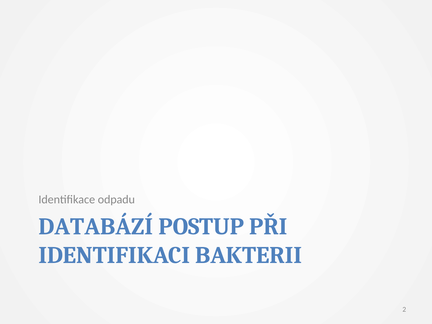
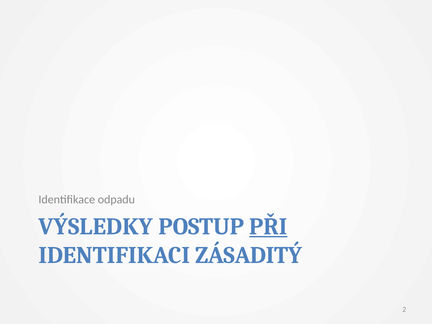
DATABÁZÍ: DATABÁZÍ -> VÝSLEDKY
PŘI underline: none -> present
BAKTERII: BAKTERII -> ZÁSADITÝ
